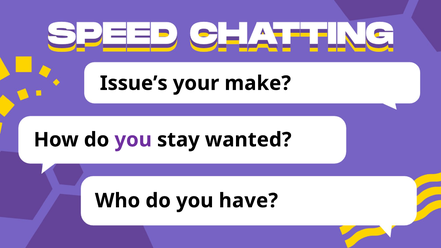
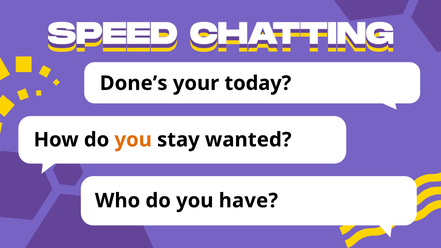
Issue’s: Issue’s -> Done’s
make: make -> today
you at (133, 140) colour: purple -> orange
